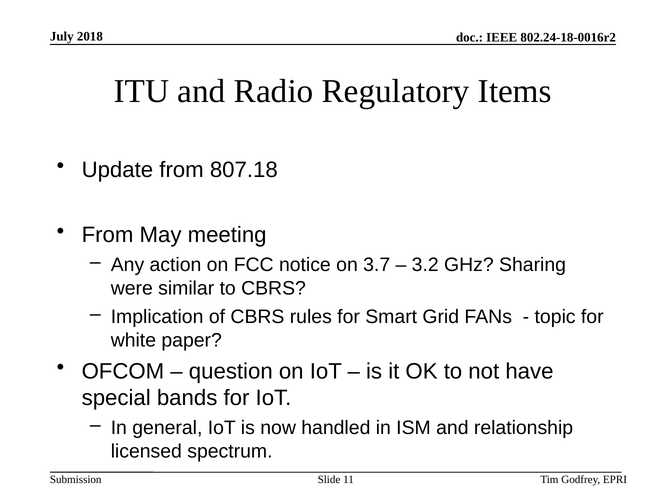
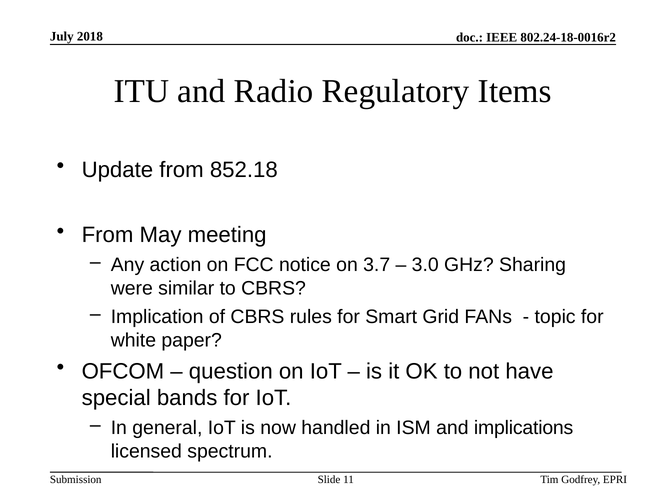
807.18: 807.18 -> 852.18
3.2: 3.2 -> 3.0
relationship: relationship -> implications
